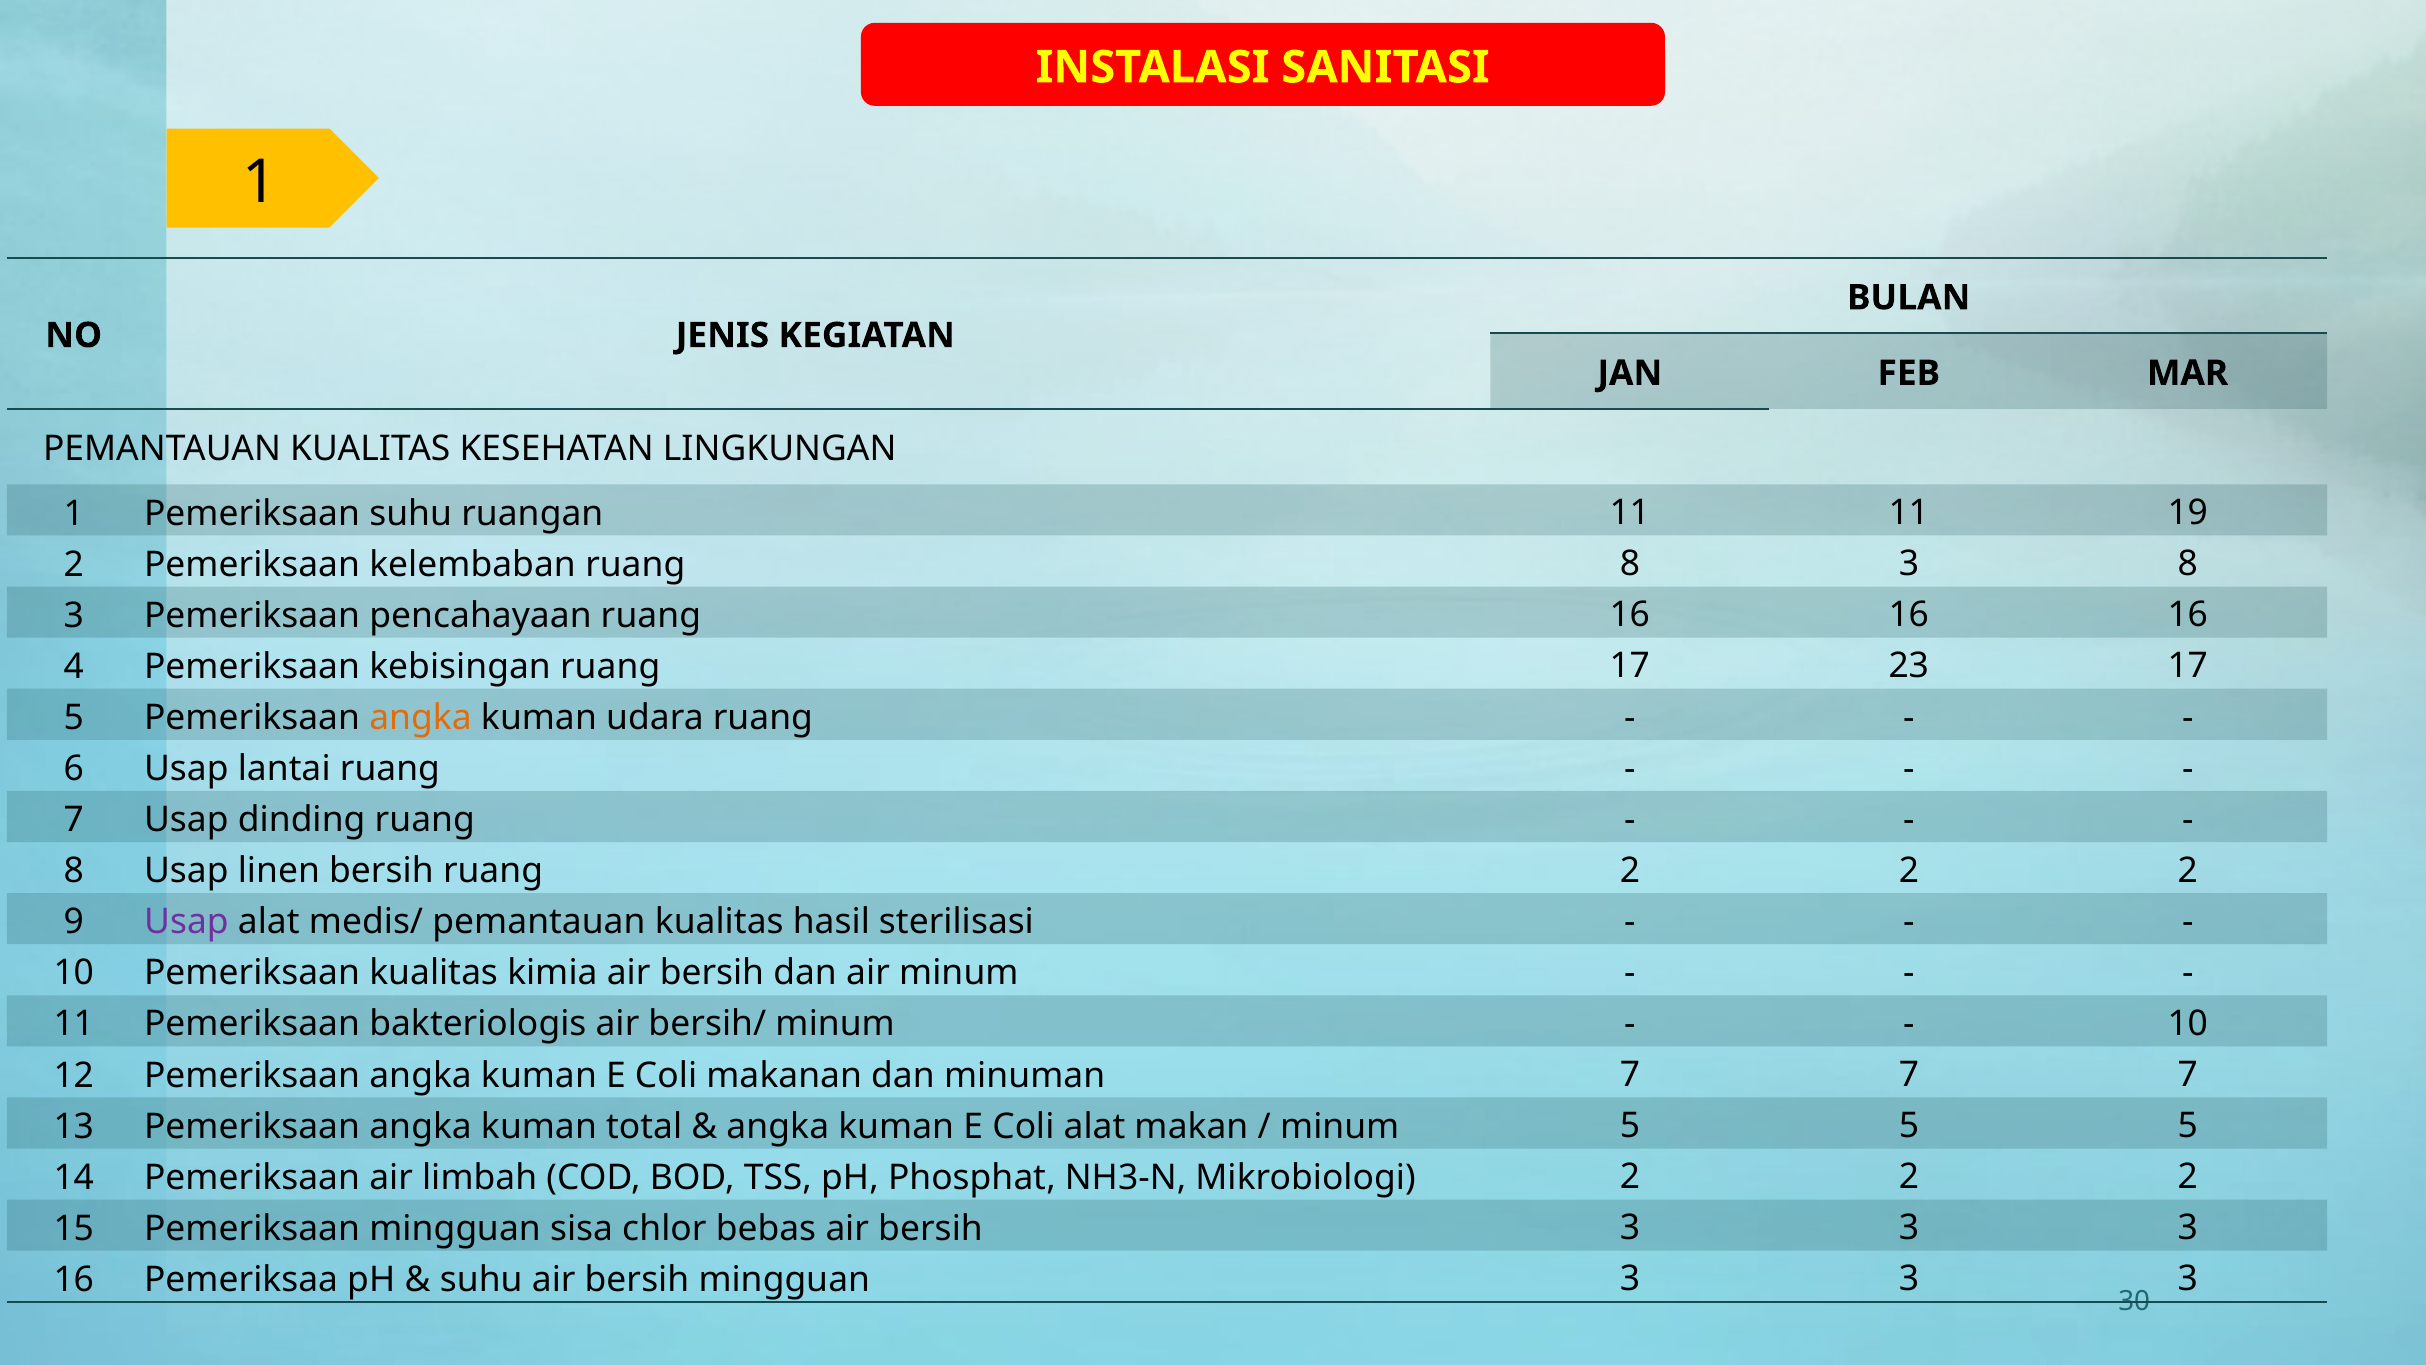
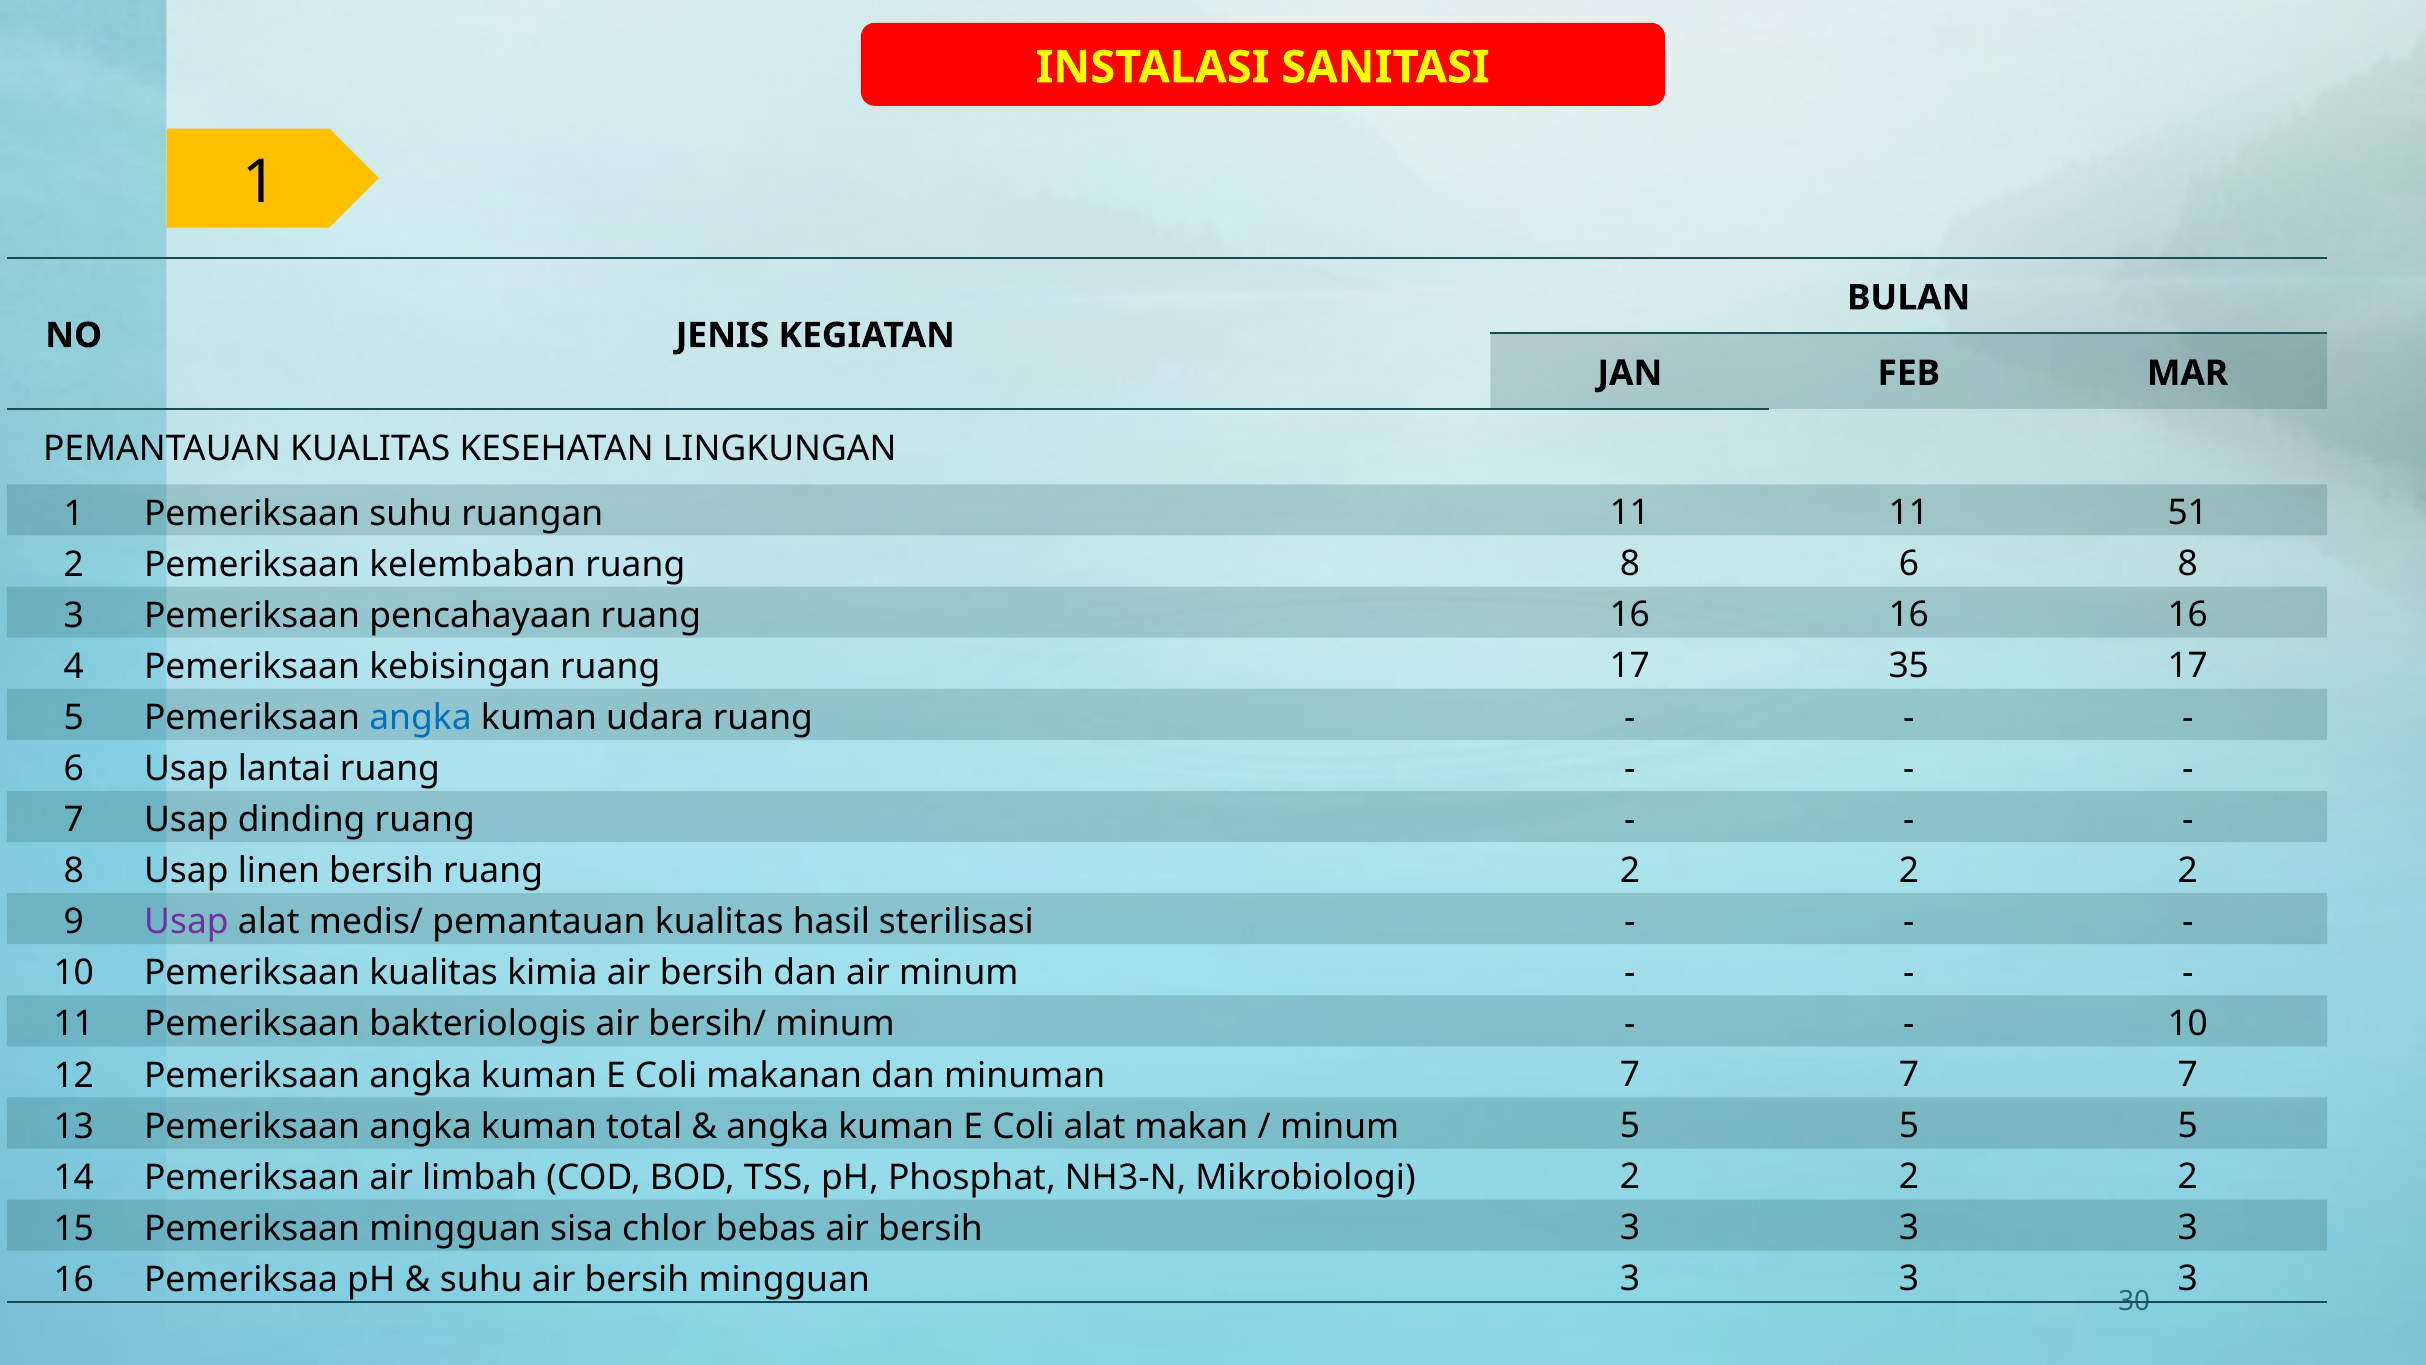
19: 19 -> 51
3 at (1909, 564): 3 -> 6
23: 23 -> 35
angka at (421, 718) colour: orange -> blue
